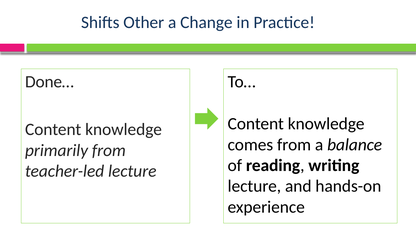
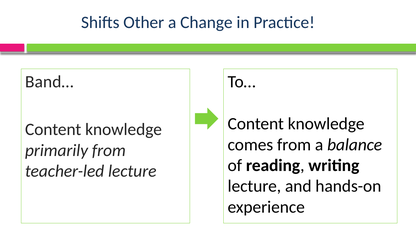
Done…: Done… -> Band…
